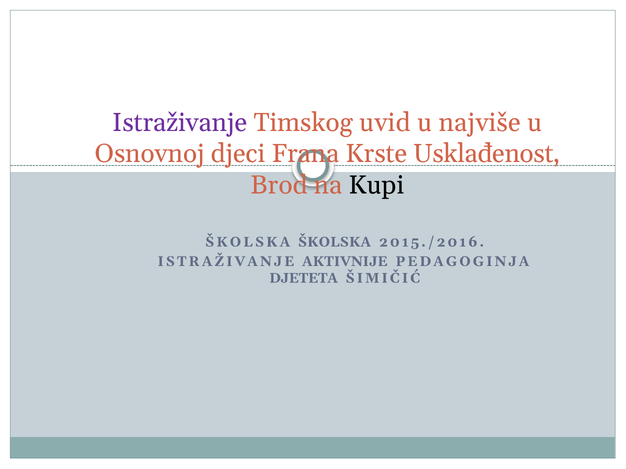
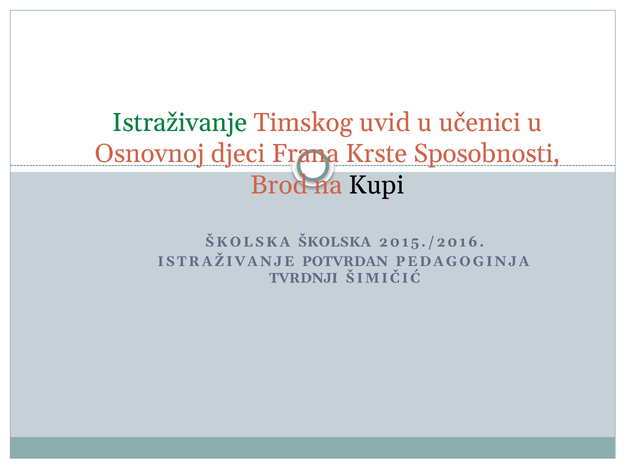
Istraživanje at (180, 123) colour: purple -> green
najviše: najviše -> učenici
Usklađenost: Usklađenost -> Sposobnosti
AKTIVNIJE: AKTIVNIJE -> POTVRDAN
DJETETA: DJETETA -> TVRDNJI
